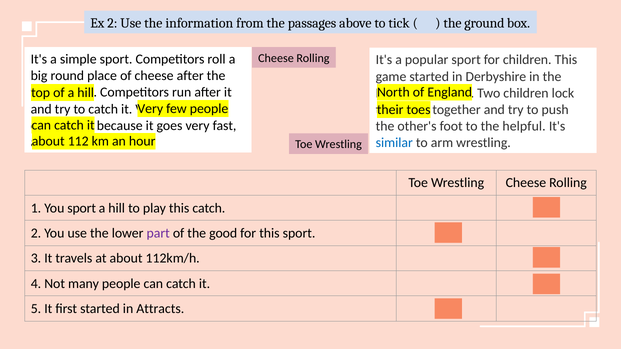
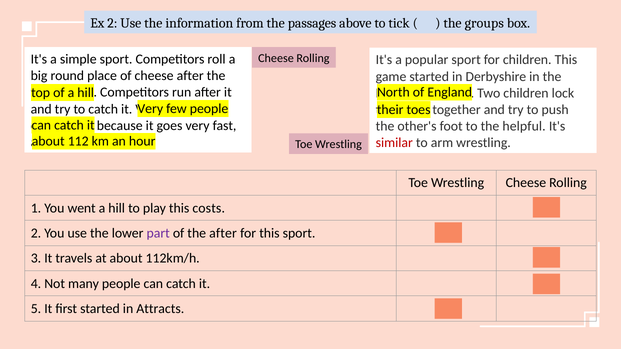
ground: ground -> groups
similar colour: blue -> red
You sport: sport -> went
this catch: catch -> costs
the good: good -> after
